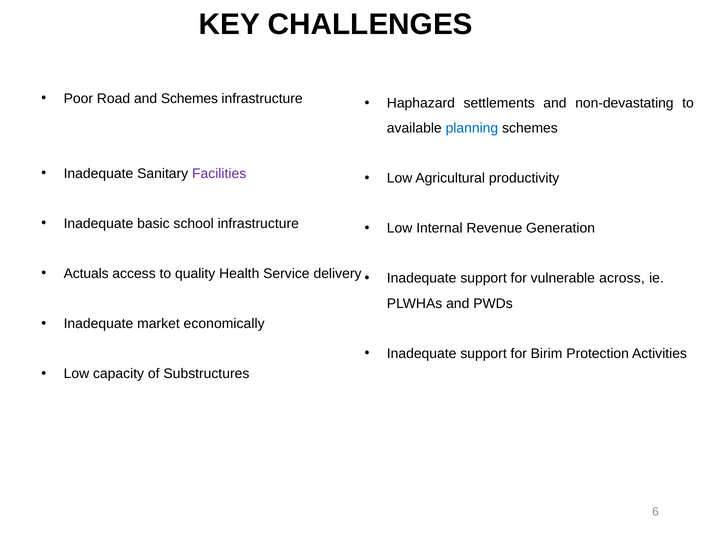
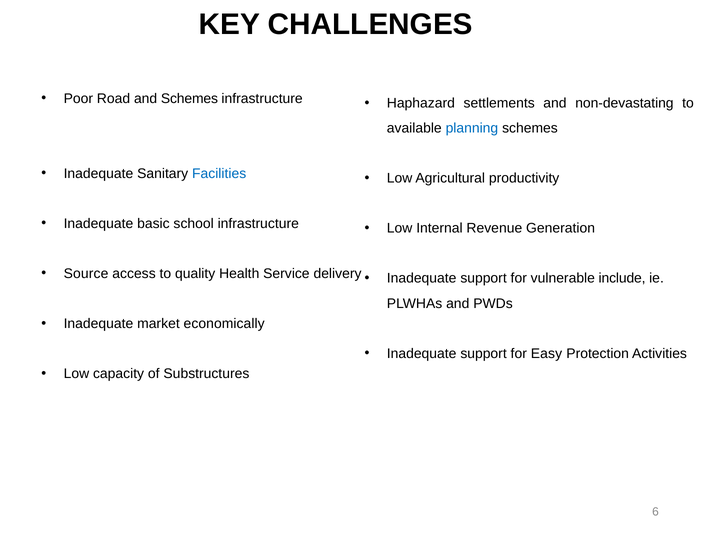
Facilities colour: purple -> blue
Actuals: Actuals -> Source
across: across -> include
Birim: Birim -> Easy
